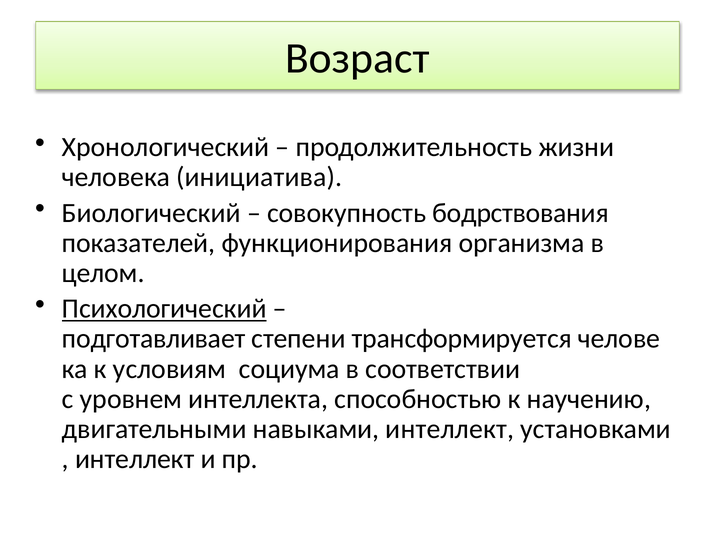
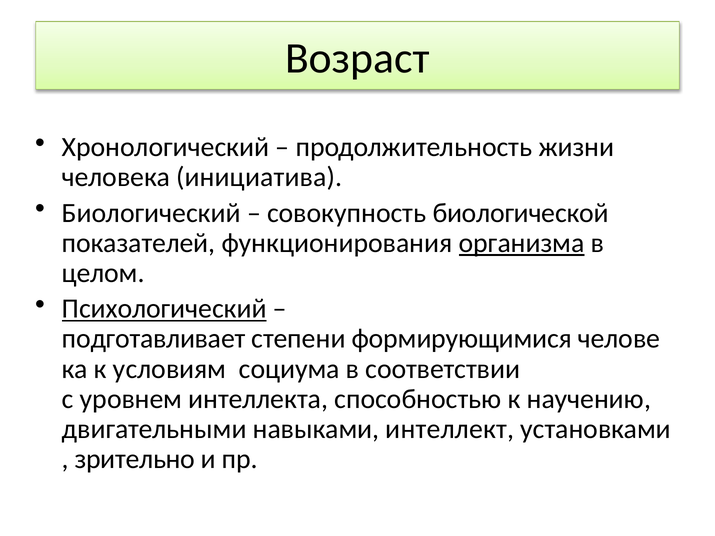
бодрствования: бодрствования -> биологической
организма underline: none -> present
трансформируется: трансформируется -> формирующимися
интеллект at (135, 459): интеллект -> зрительно
